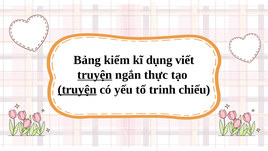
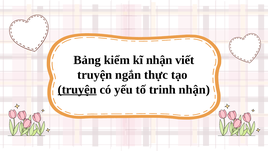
kĩ dụng: dụng -> nhận
truyện at (95, 75) underline: present -> none
trinh chiếu: chiếu -> nhận
